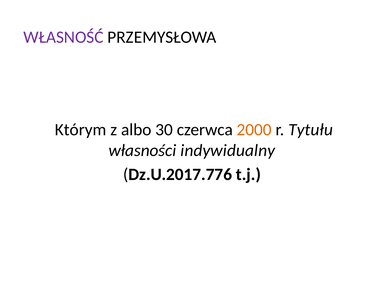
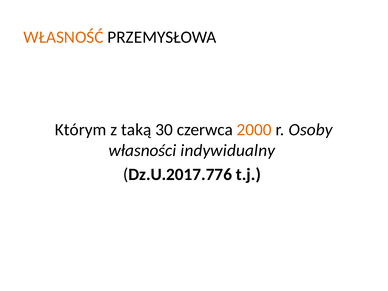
WŁASNOŚĆ colour: purple -> orange
albo: albo -> taką
Tytułu: Tytułu -> Osoby
